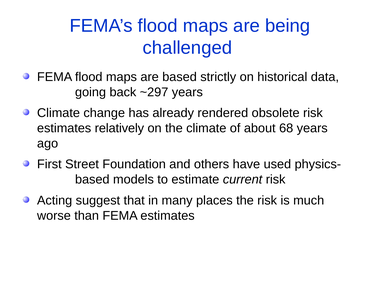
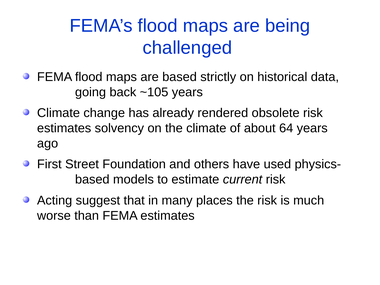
~297: ~297 -> ~105
relatively: relatively -> solvency
68: 68 -> 64
